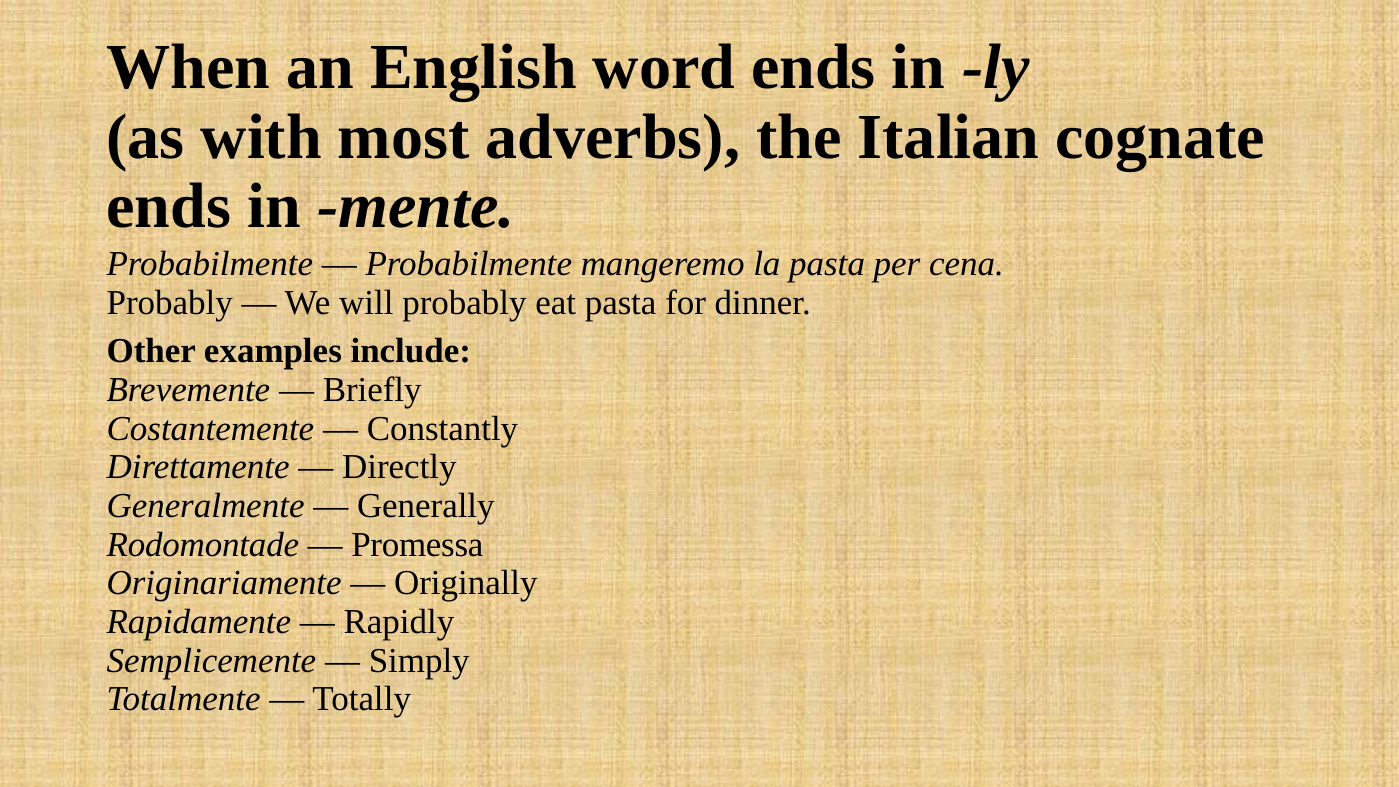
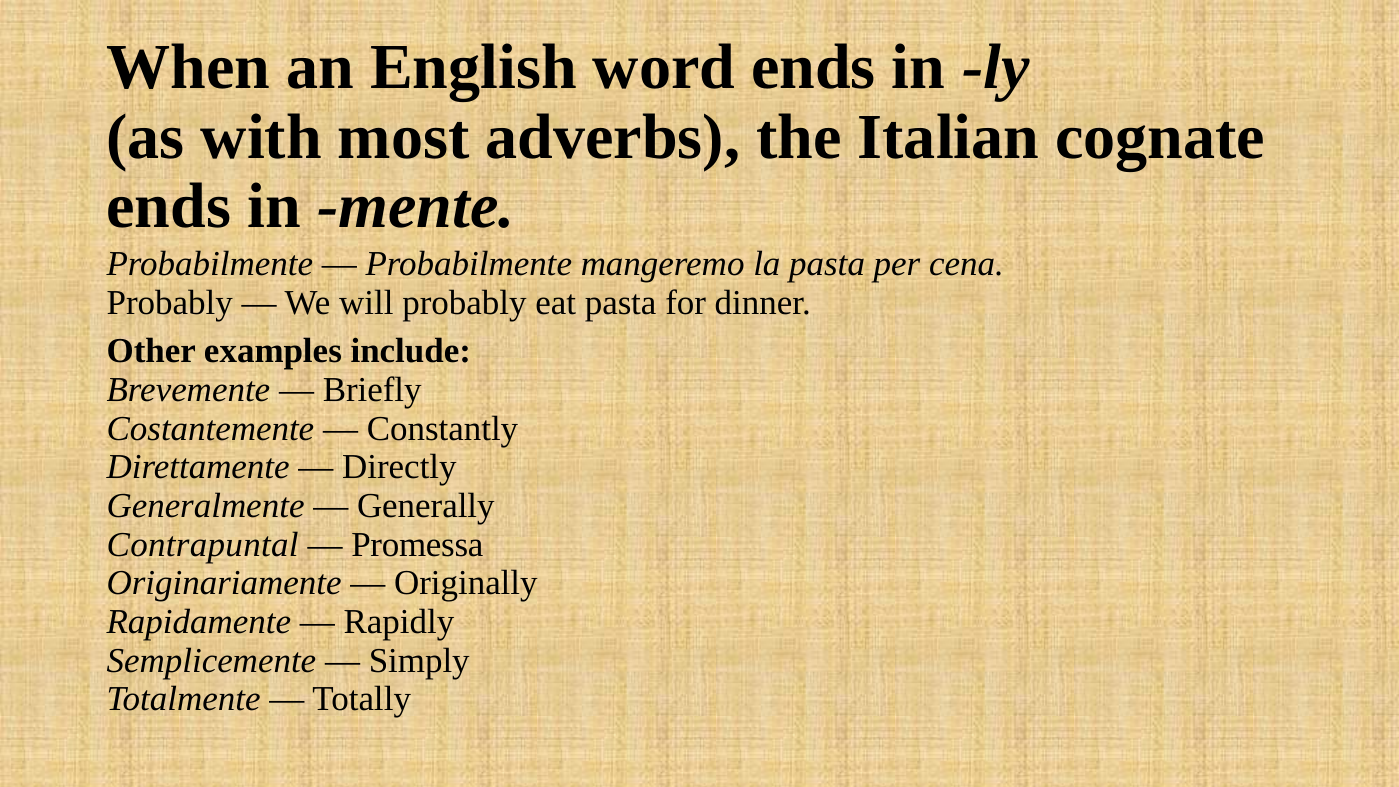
Rodomontade: Rodomontade -> Contrapuntal
